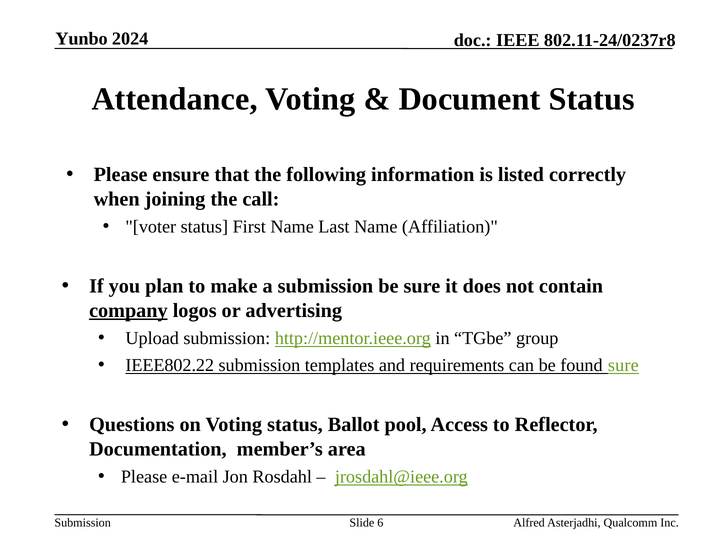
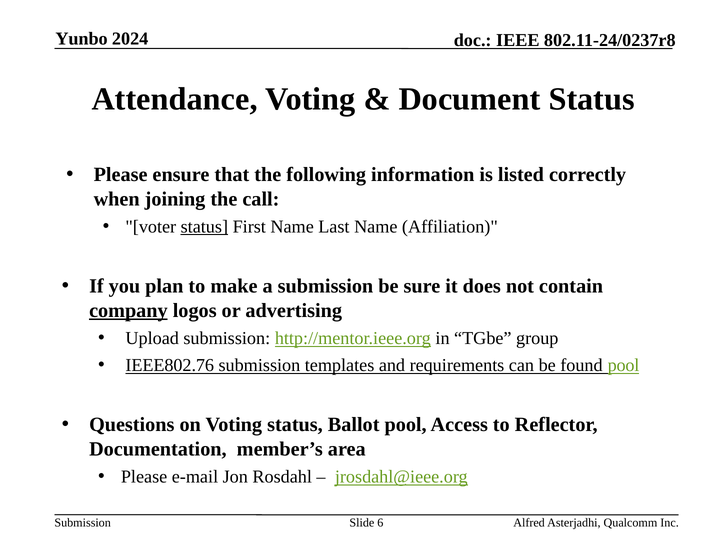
status at (204, 227) underline: none -> present
IEEE802.22: IEEE802.22 -> IEEE802.76
found sure: sure -> pool
